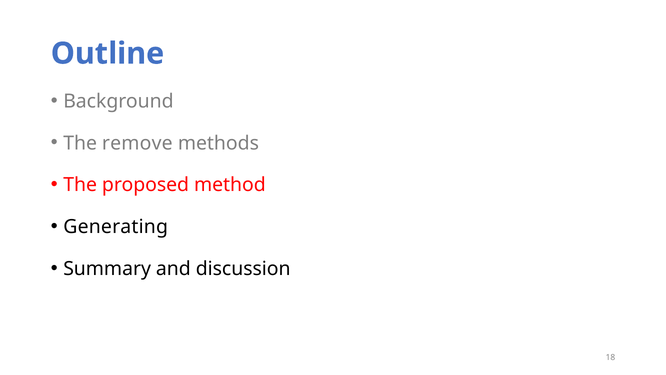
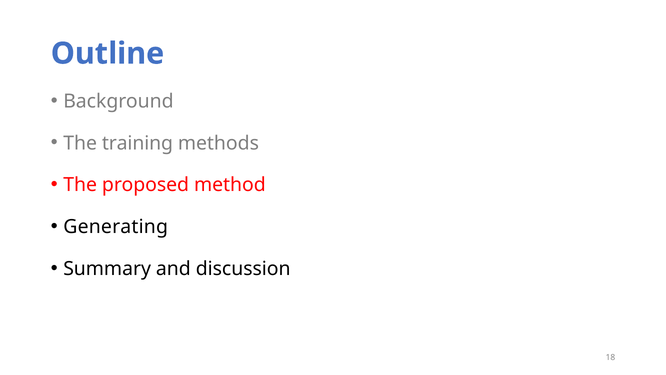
remove: remove -> training
